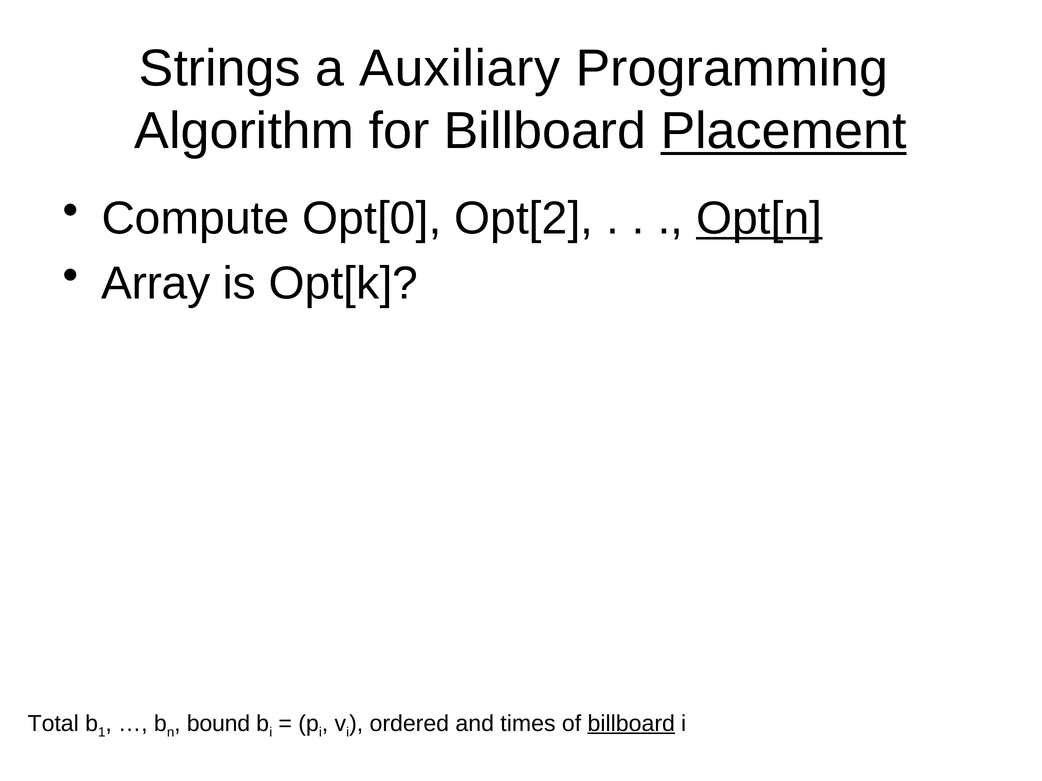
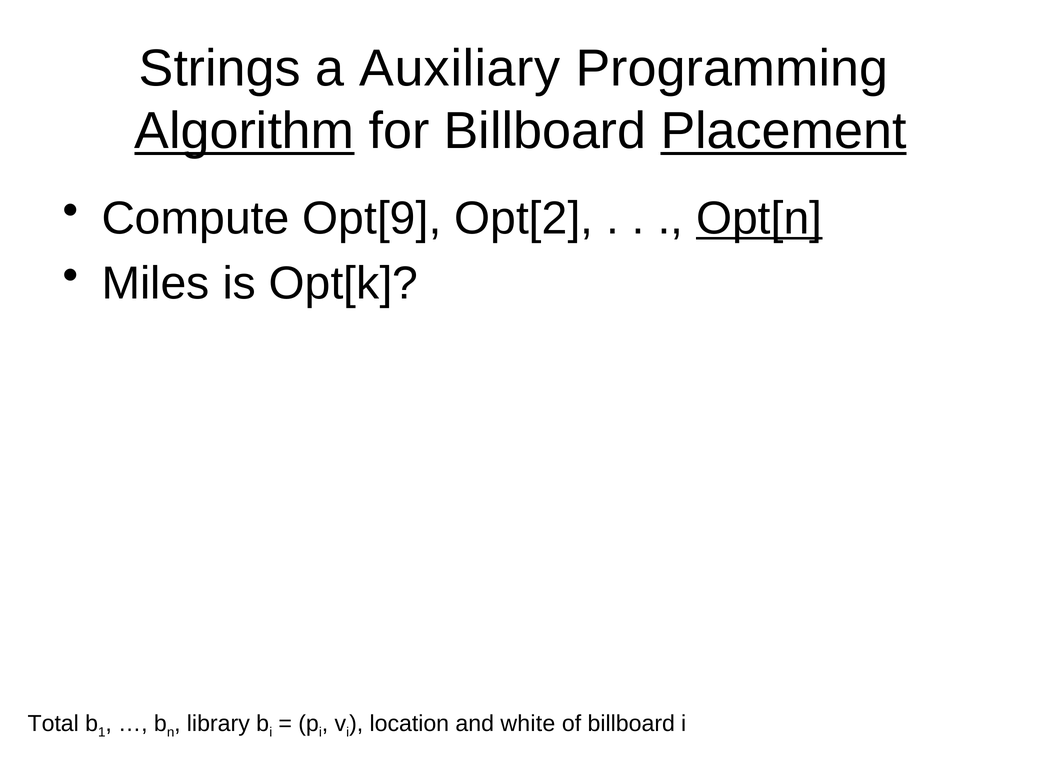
Algorithm underline: none -> present
Opt[0: Opt[0 -> Opt[9
Array: Array -> Miles
bound: bound -> library
ordered: ordered -> location
times: times -> white
billboard at (631, 724) underline: present -> none
